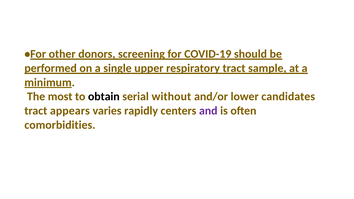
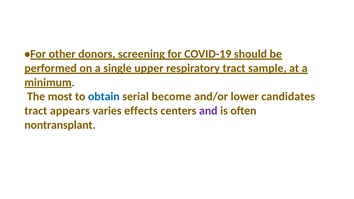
obtain colour: black -> blue
without: without -> become
rapidly: rapidly -> effects
comorbidities: comorbidities -> nontransplant
